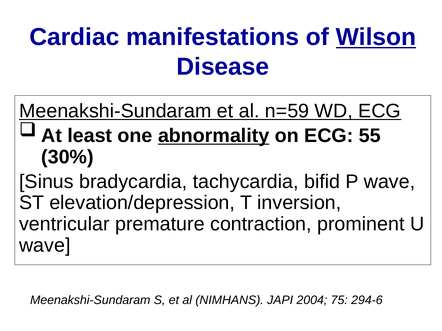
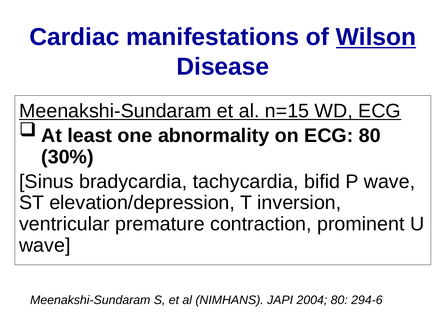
n=59: n=59 -> n=15
abnormality underline: present -> none
ECG 55: 55 -> 80
2004 75: 75 -> 80
